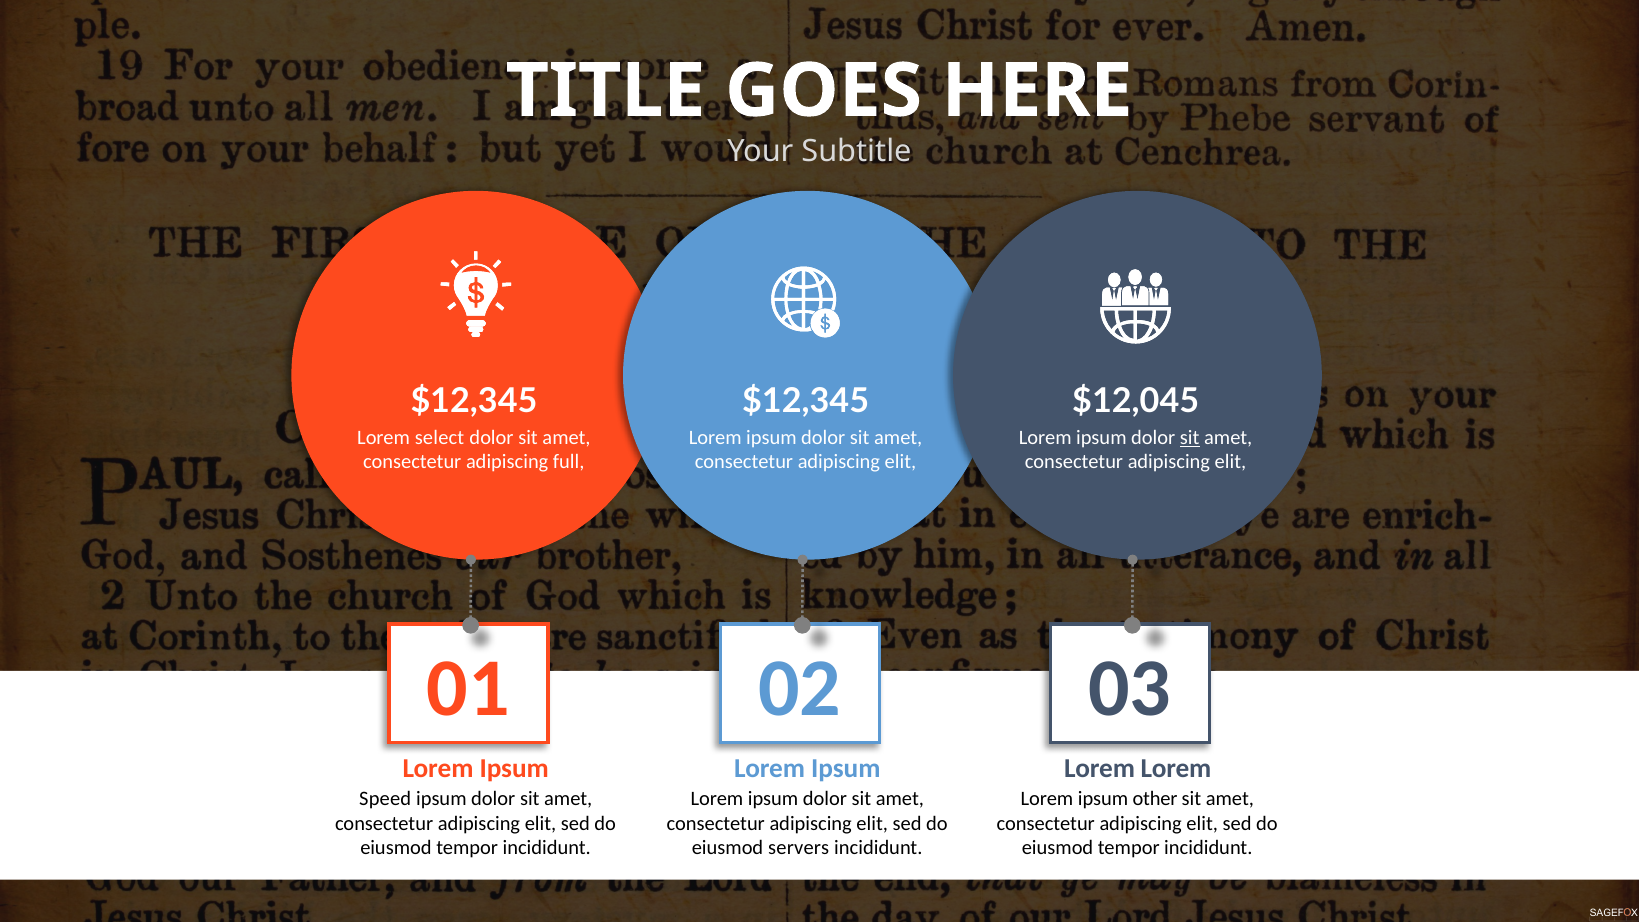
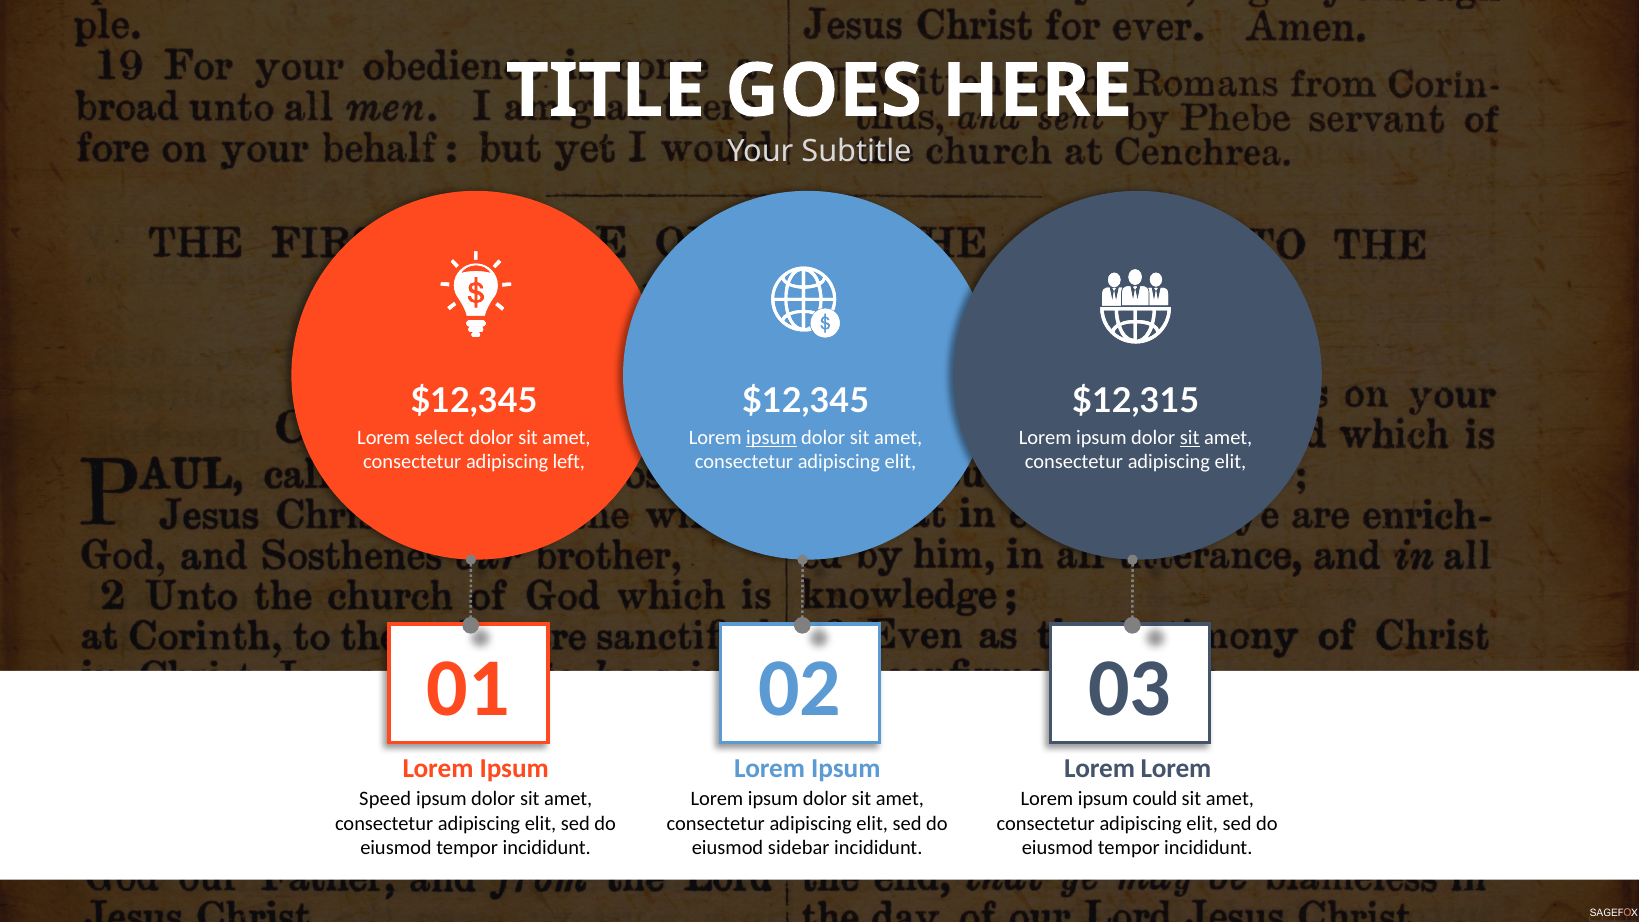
$12,045: $12,045 -> $12,315
ipsum at (771, 438) underline: none -> present
full: full -> left
other: other -> could
servers: servers -> sidebar
